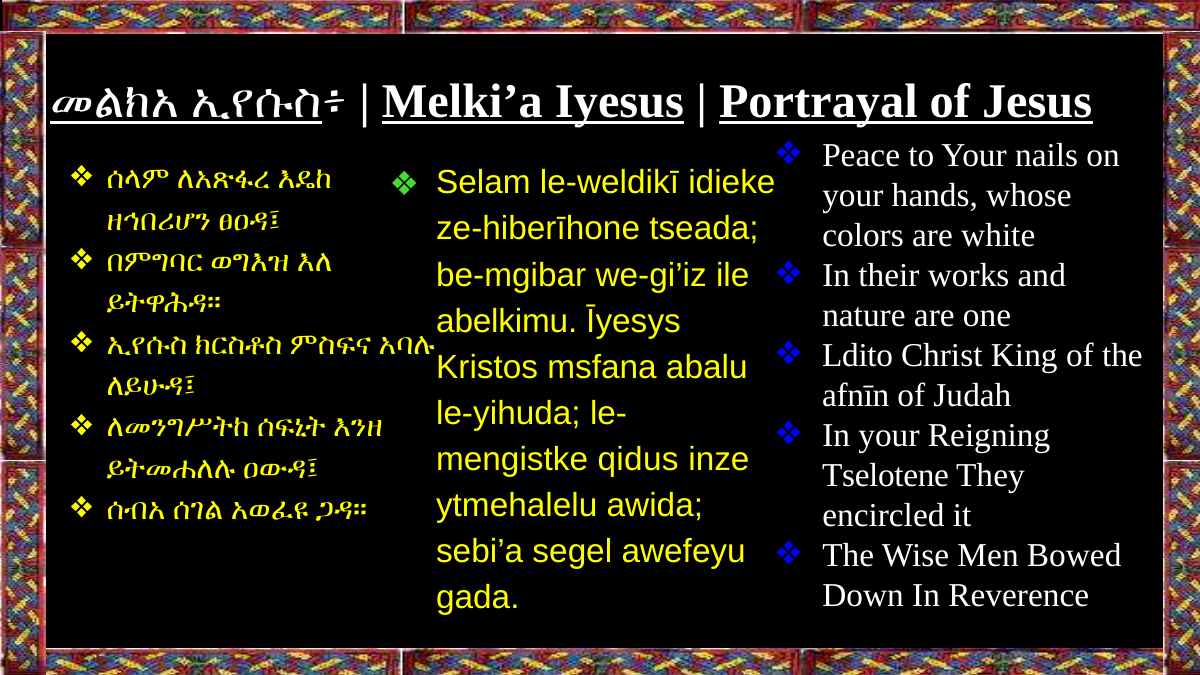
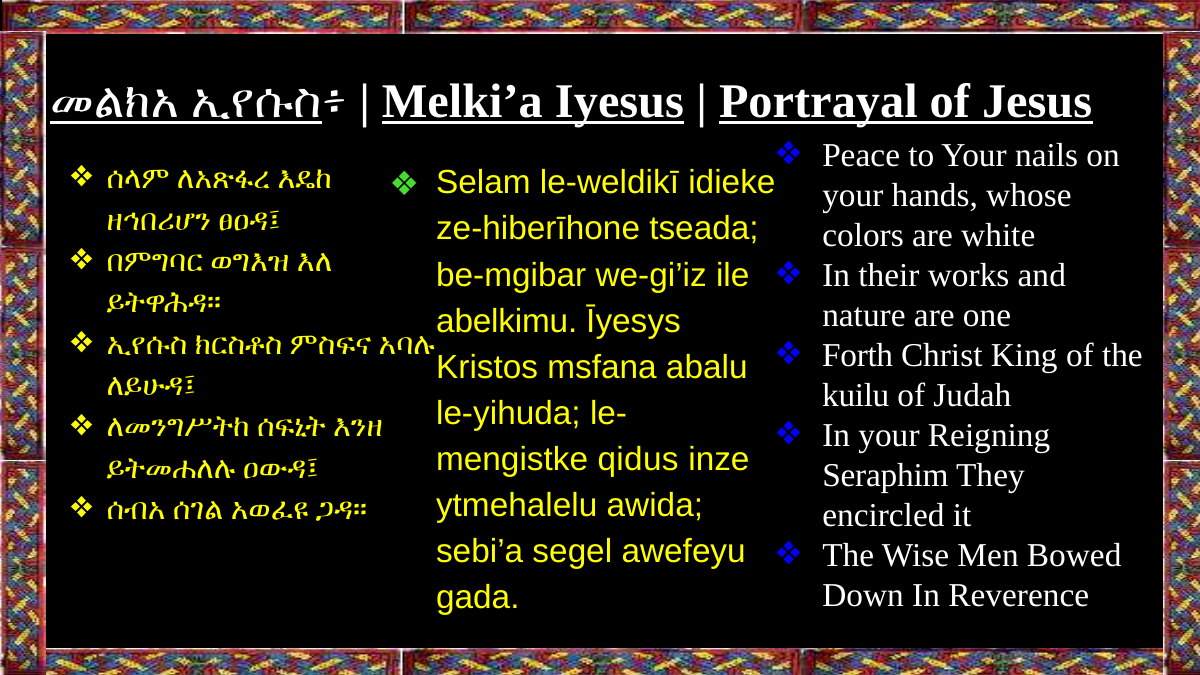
Ldito: Ldito -> Forth
afnīn: afnīn -> kuilu
Tselotene: Tselotene -> Seraphim
